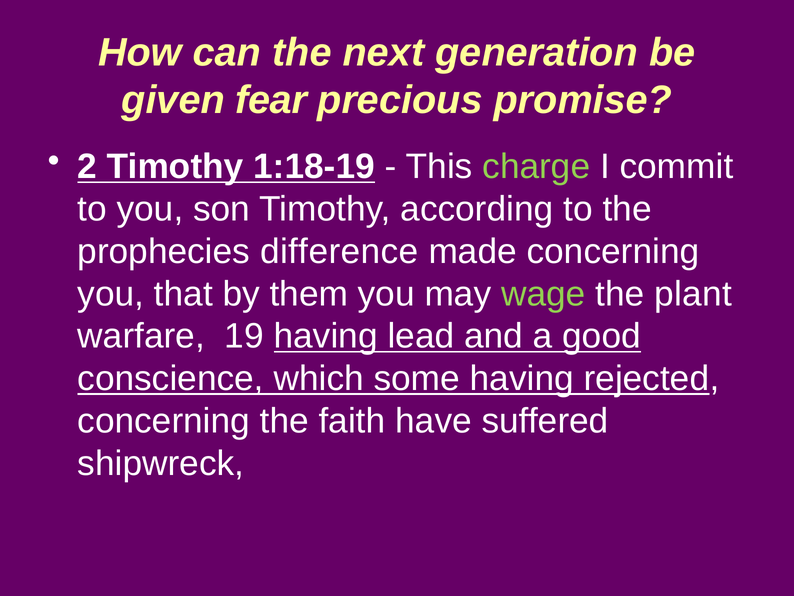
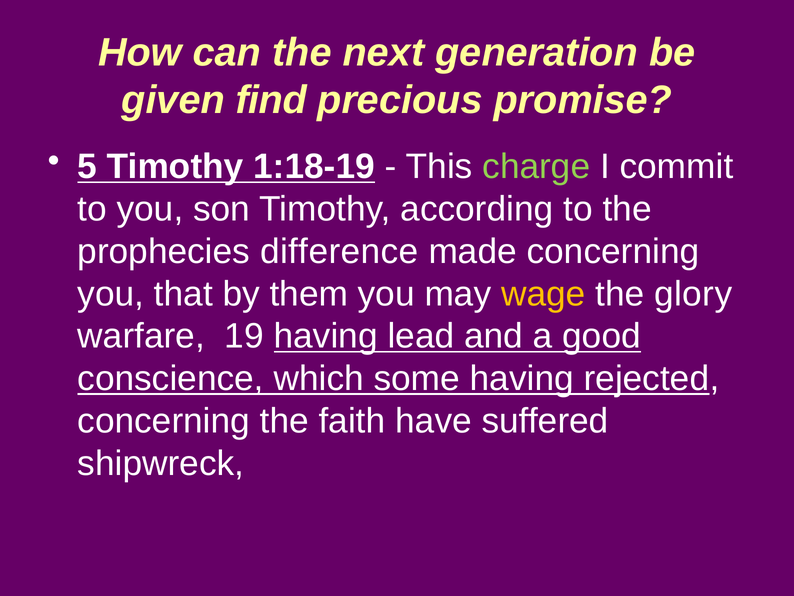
fear: fear -> find
2: 2 -> 5
wage colour: light green -> yellow
plant: plant -> glory
